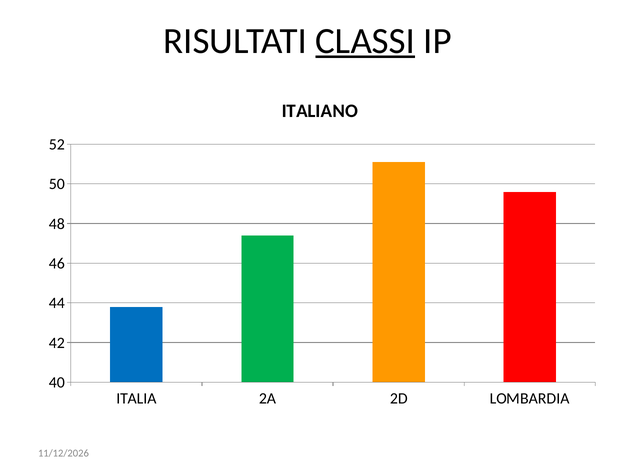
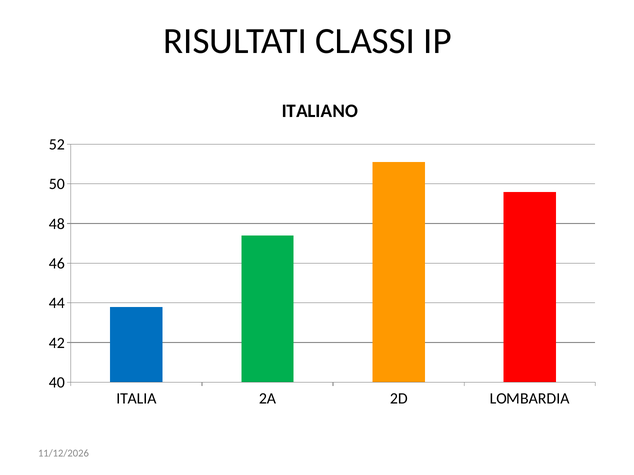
CLASSI underline: present -> none
